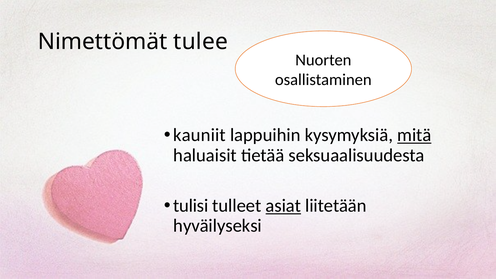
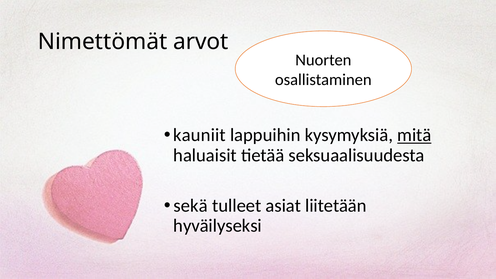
tulee: tulee -> arvot
tulisi: tulisi -> sekä
asiat underline: present -> none
